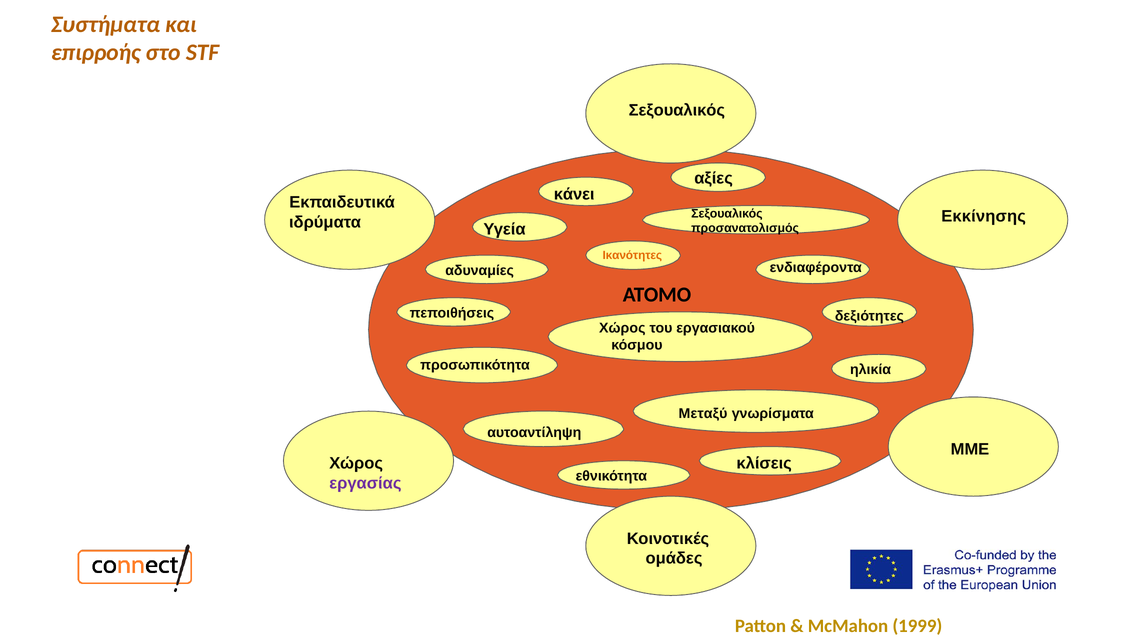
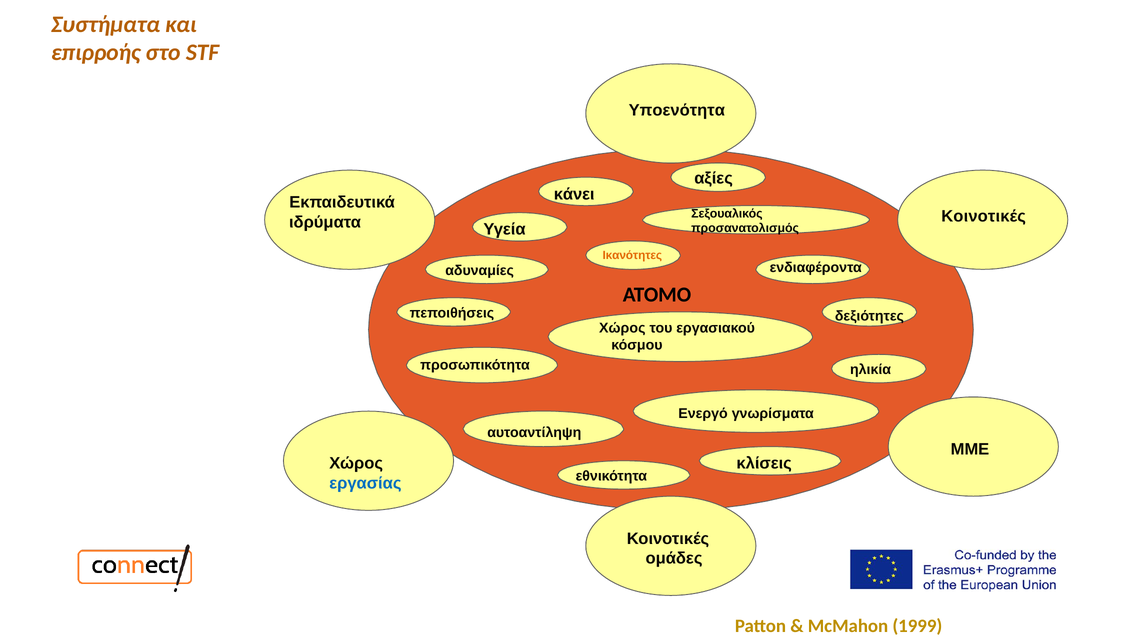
Σεξουαλικός at (677, 110): Σεξουαλικός -> Υποενότητα
Εκκίνησης at (984, 216): Εκκίνησης -> Κοινοτικές
Μεταξύ: Μεταξύ -> Ενεργό
εργασίας colour: purple -> blue
